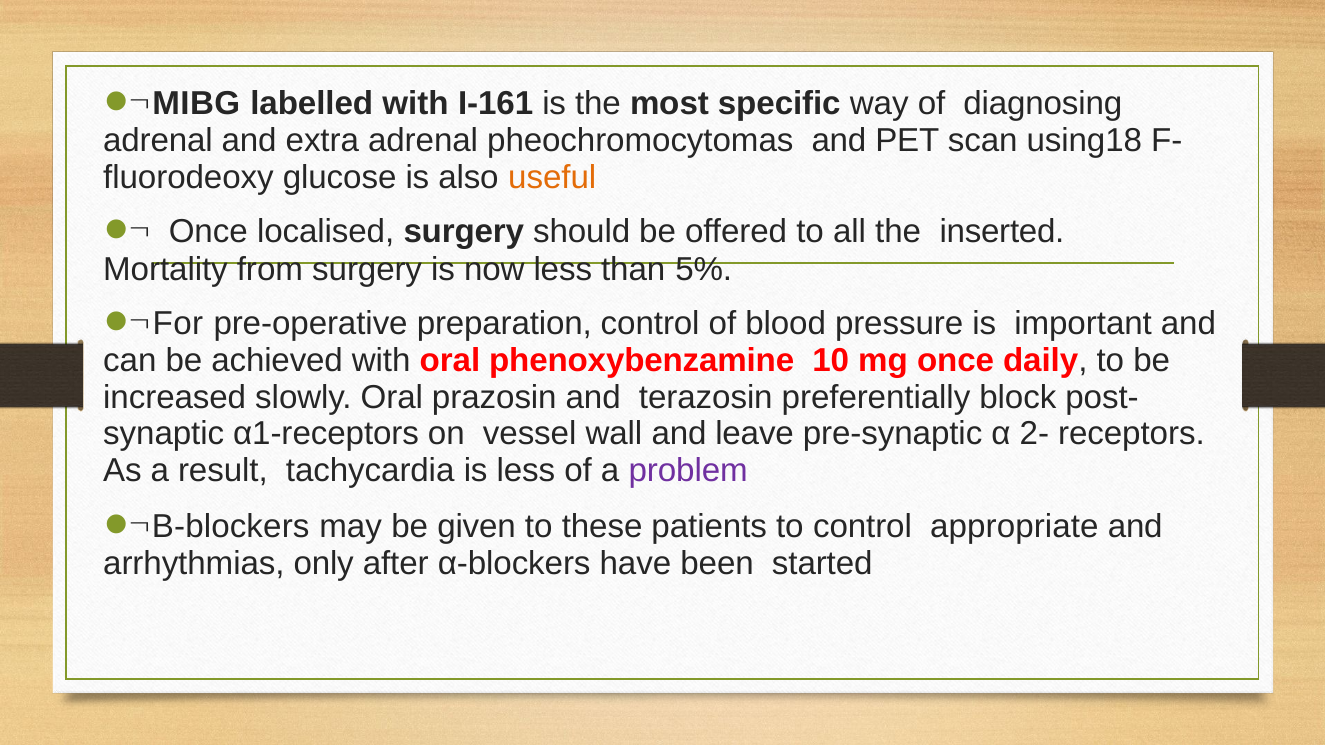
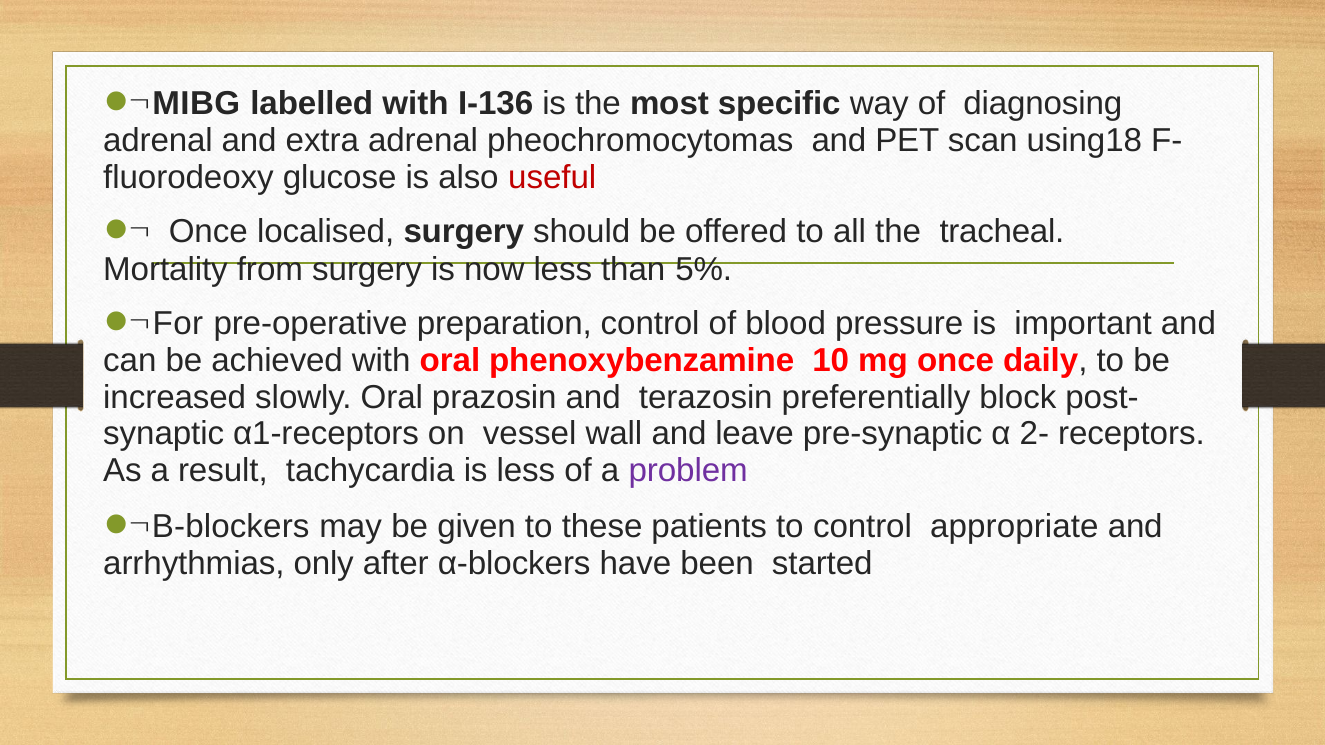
I-161: I-161 -> I-136
useful colour: orange -> red
inserted: inserted -> tracheal
